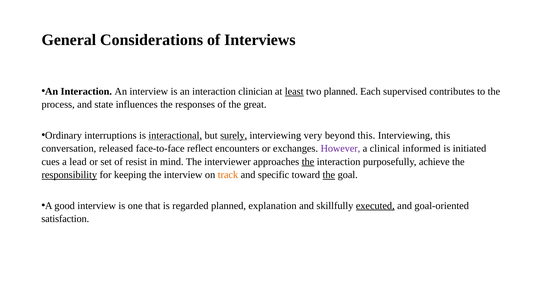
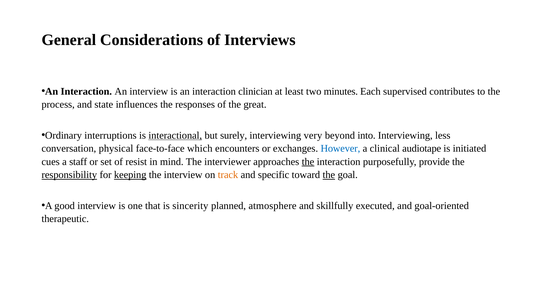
least underline: present -> none
two planned: planned -> minutes
surely underline: present -> none
beyond this: this -> into
Interviewing this: this -> less
released: released -> physical
reflect: reflect -> which
However colour: purple -> blue
informed: informed -> audiotape
lead: lead -> staff
achieve: achieve -> provide
keeping underline: none -> present
regarded: regarded -> sincerity
explanation: explanation -> atmosphere
executed underline: present -> none
satisfaction: satisfaction -> therapeutic
